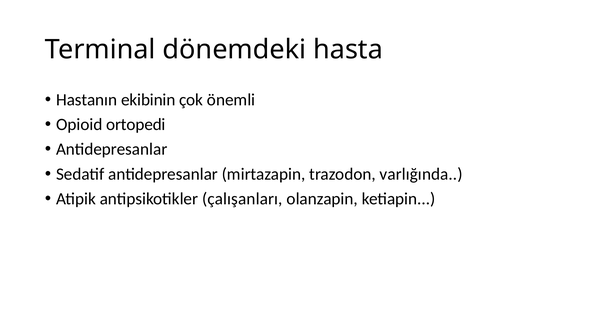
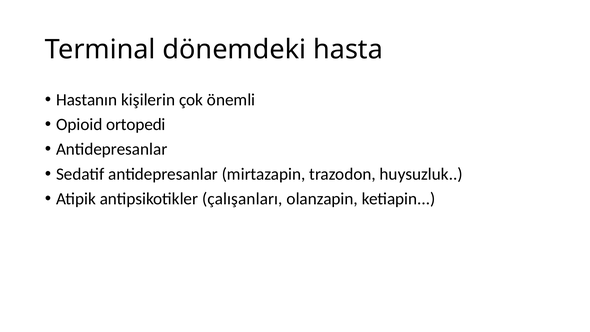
ekibinin: ekibinin -> kişilerin
varlığında: varlığında -> huysuzluk
